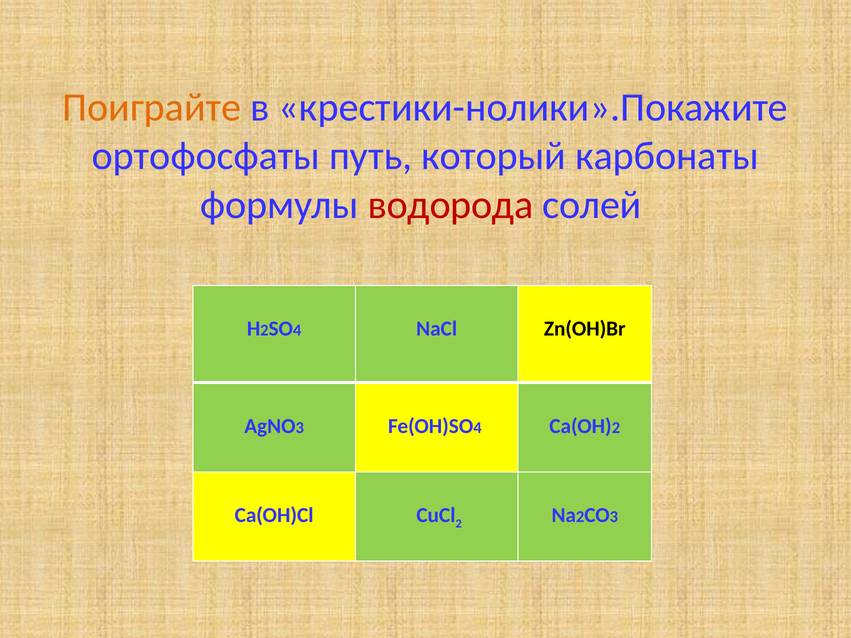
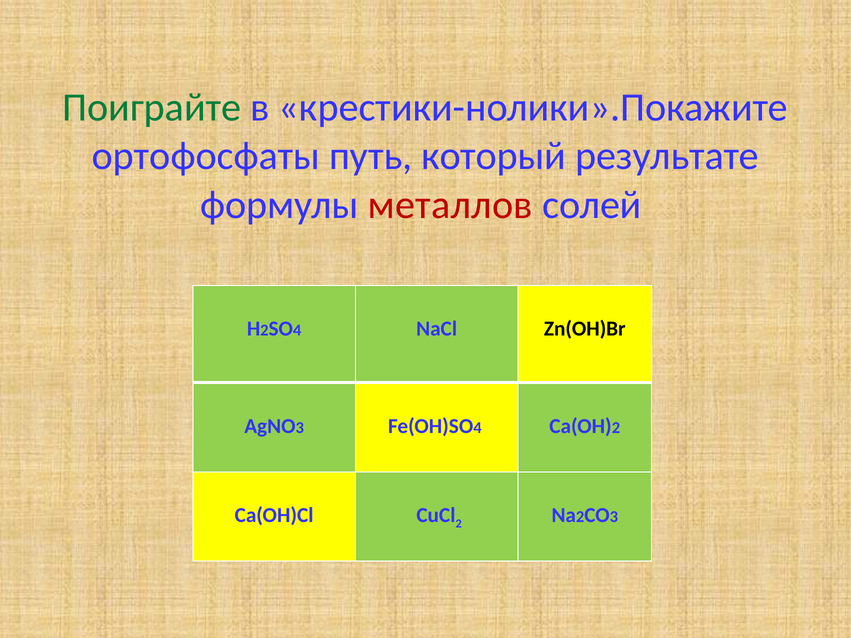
Поиграйте colour: orange -> green
карбонаты: карбонаты -> результате
водорода: водорода -> металлов
